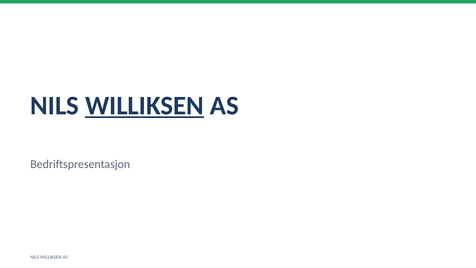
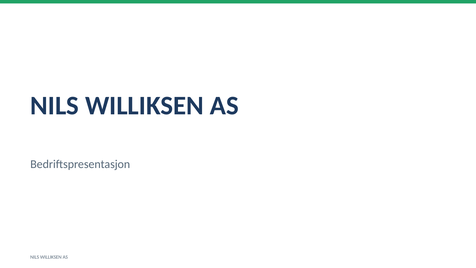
WILLIKSEN at (144, 106) underline: present -> none
